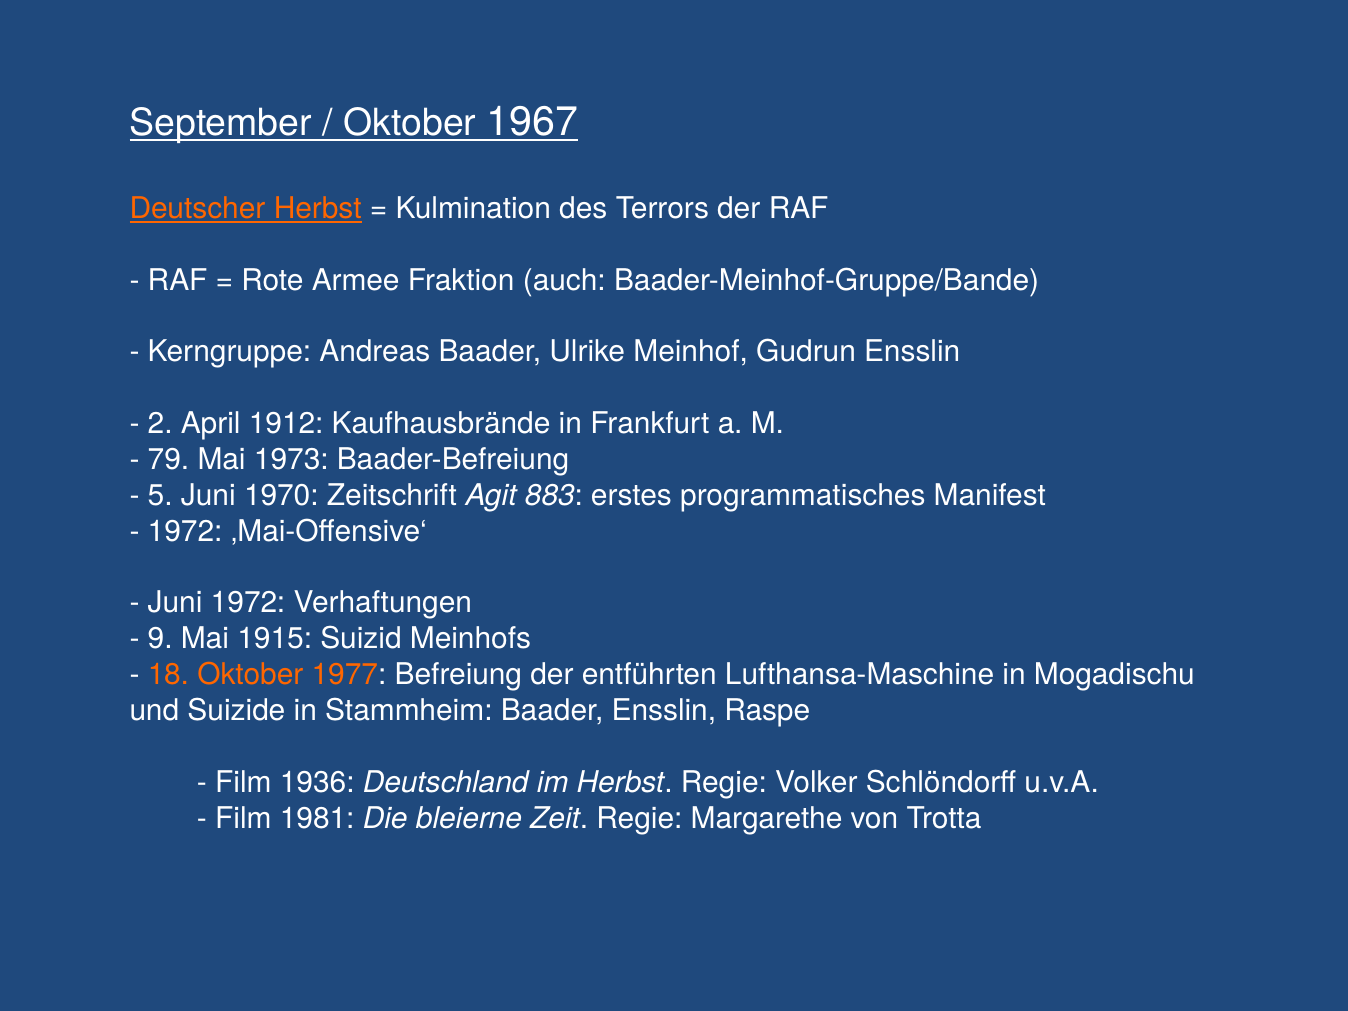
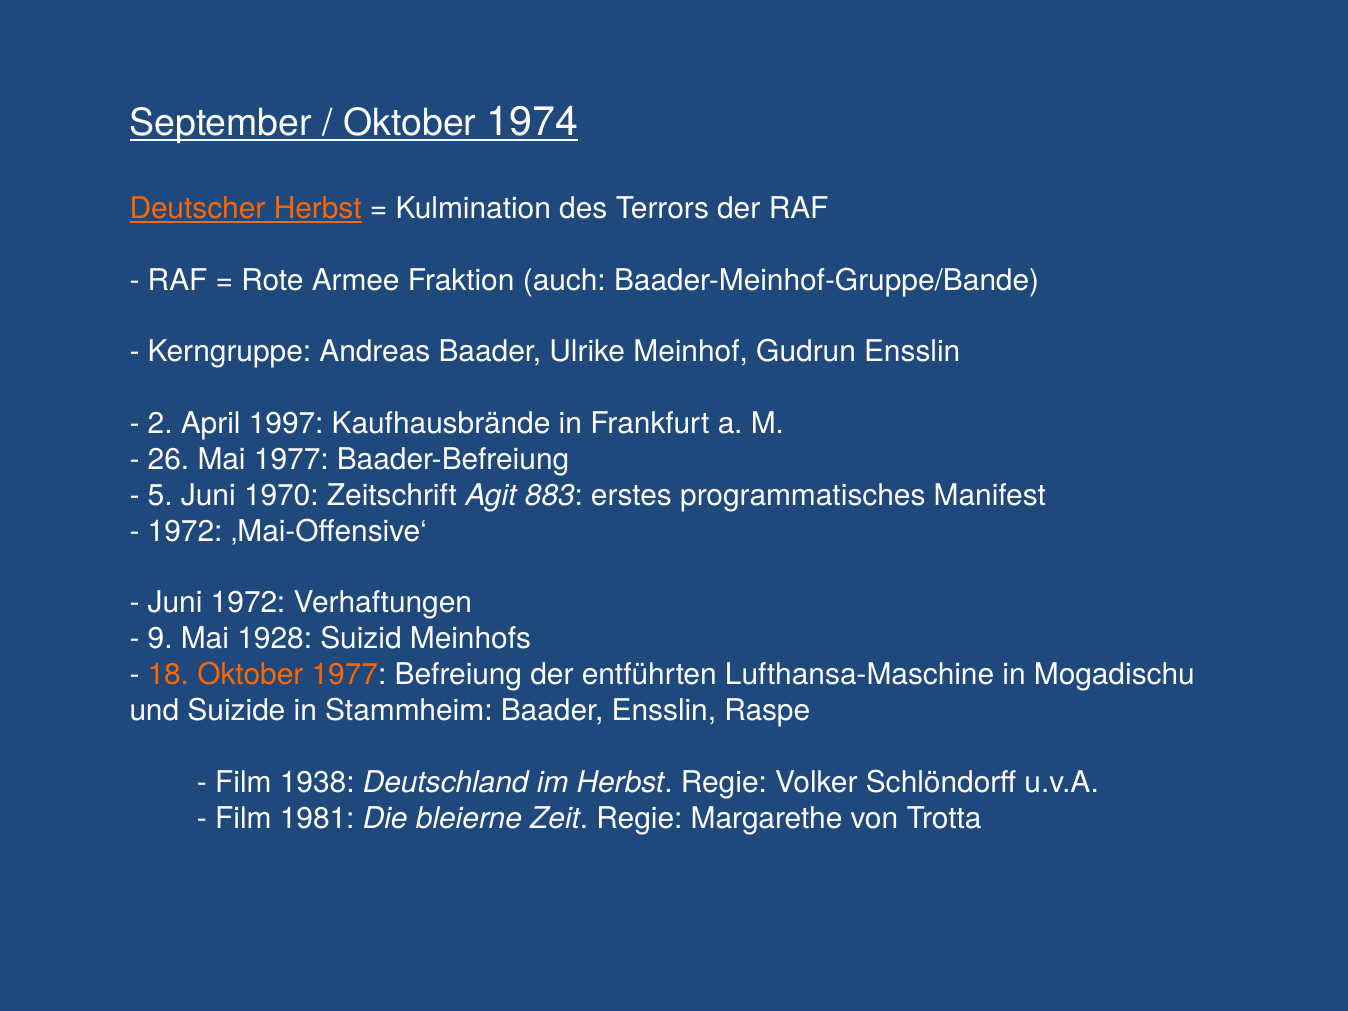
1967: 1967 -> 1974
1912: 1912 -> 1997
79: 79 -> 26
Mai 1973: 1973 -> 1977
1915: 1915 -> 1928
1936: 1936 -> 1938
